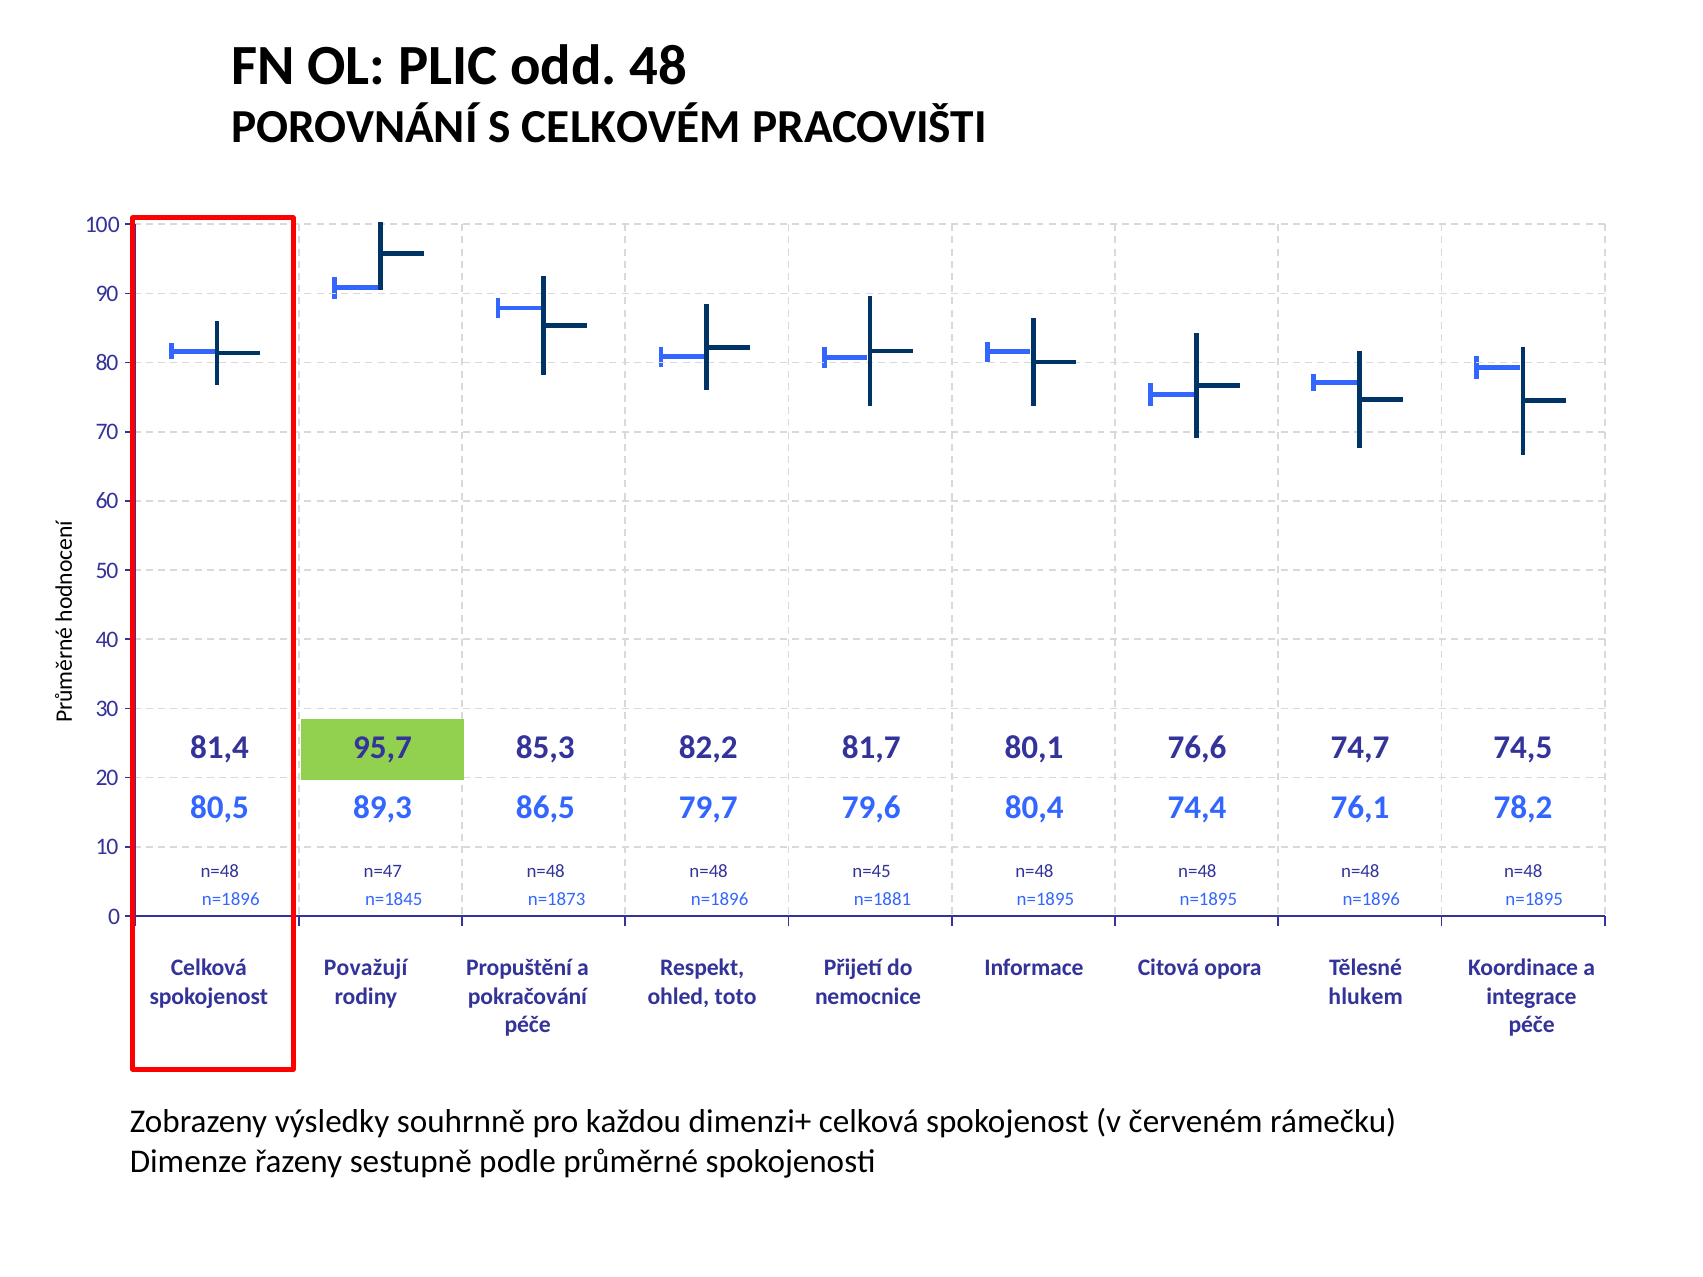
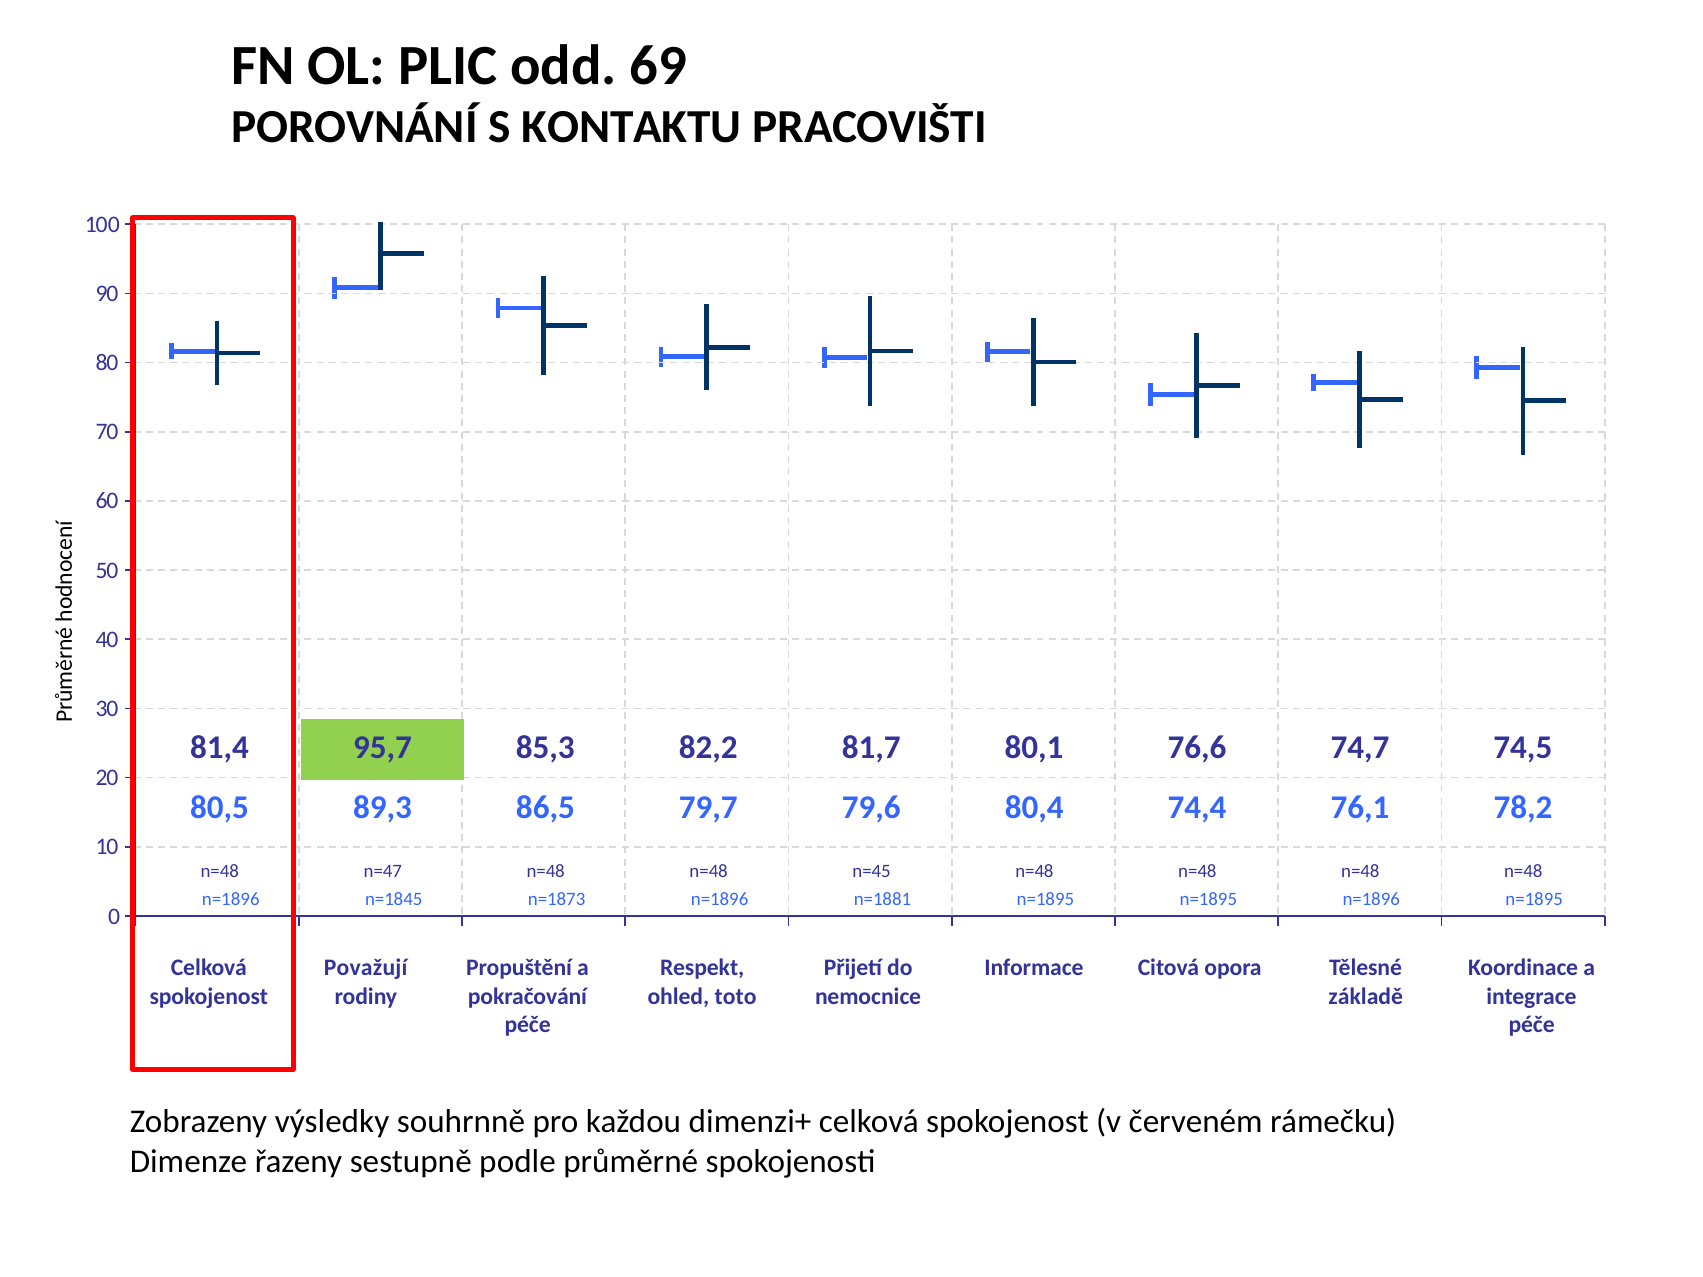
48: 48 -> 69
CELKOVÉM: CELKOVÉM -> KONTAKTU
hlukem: hlukem -> základě
